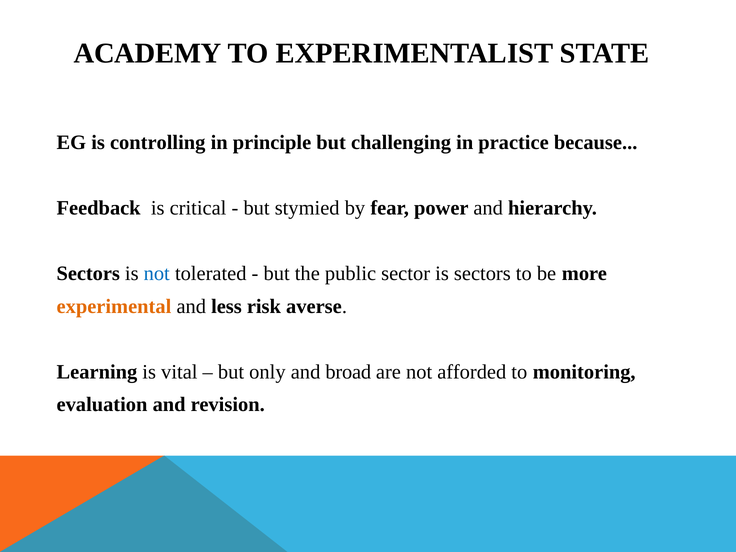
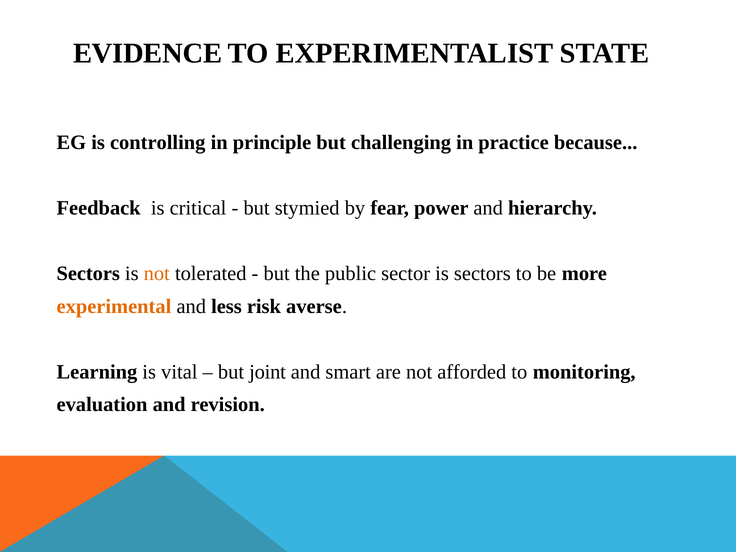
ACADEMY: ACADEMY -> EVIDENCE
not at (157, 274) colour: blue -> orange
only: only -> joint
broad: broad -> smart
